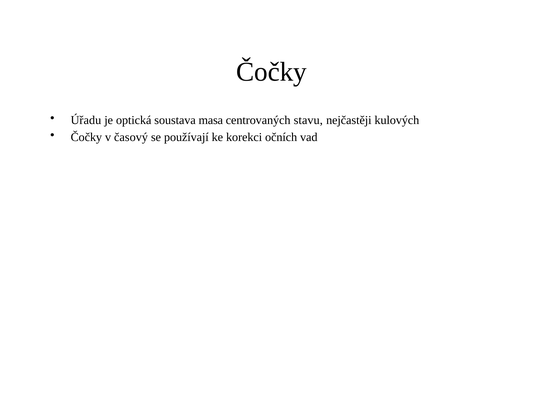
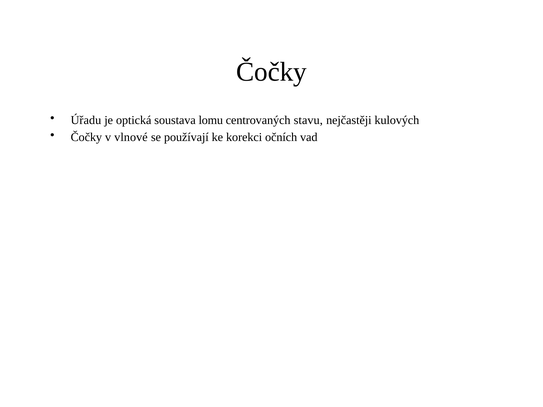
masa: masa -> lomu
časový: časový -> vlnové
